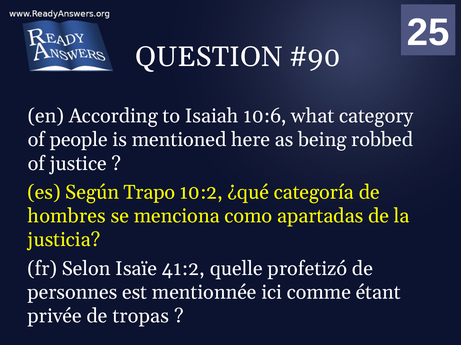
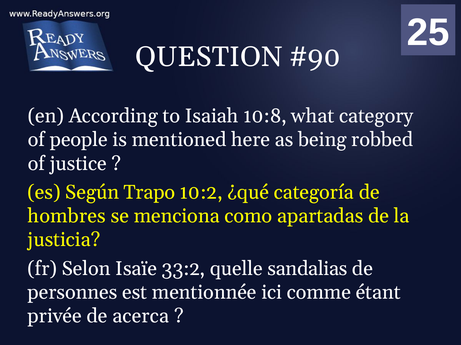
10:6: 10:6 -> 10:8
41:2: 41:2 -> 33:2
profetizó: profetizó -> sandalias
tropas: tropas -> acerca
